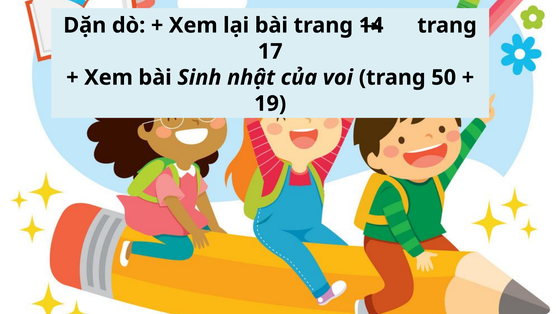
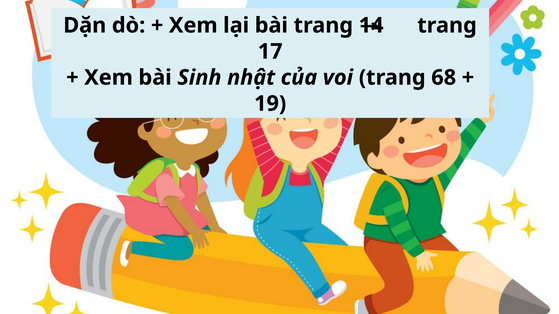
50: 50 -> 68
